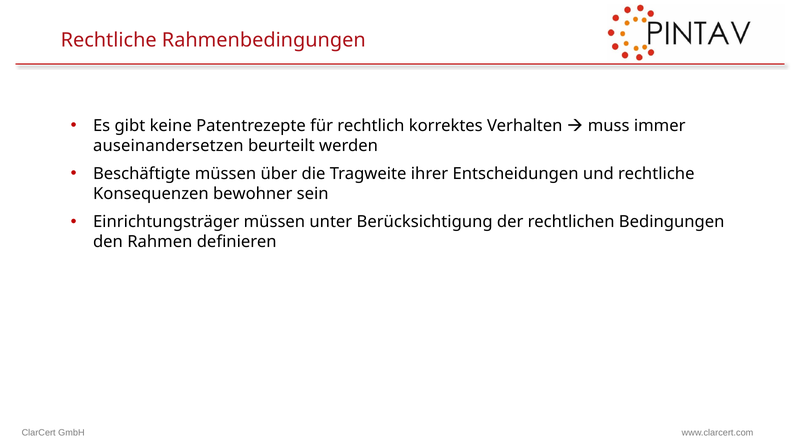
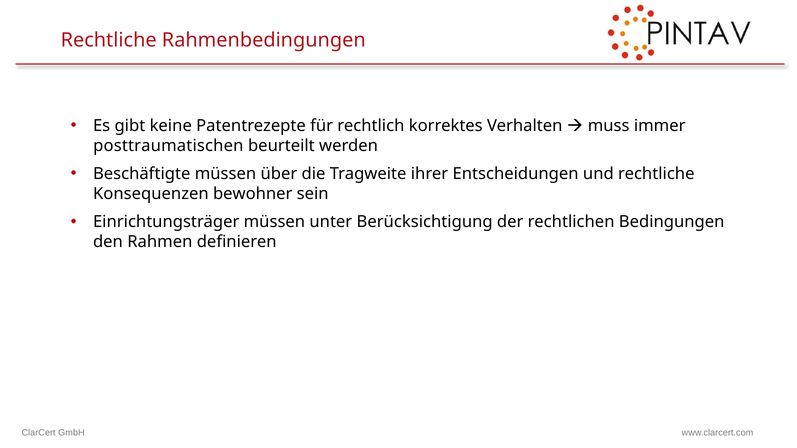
auseinandersetzen: auseinandersetzen -> posttraumatischen
